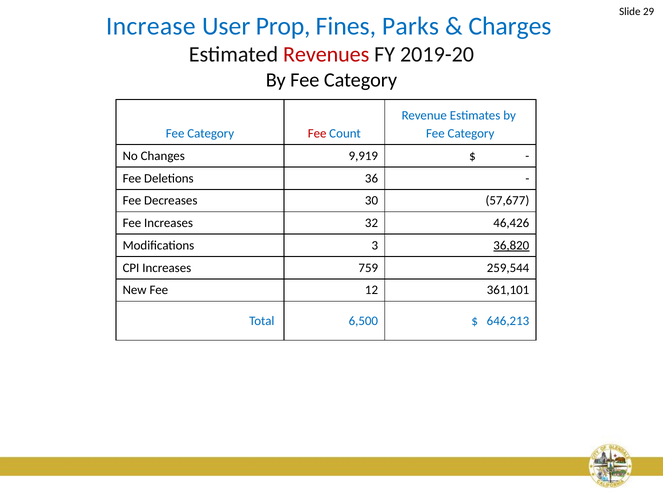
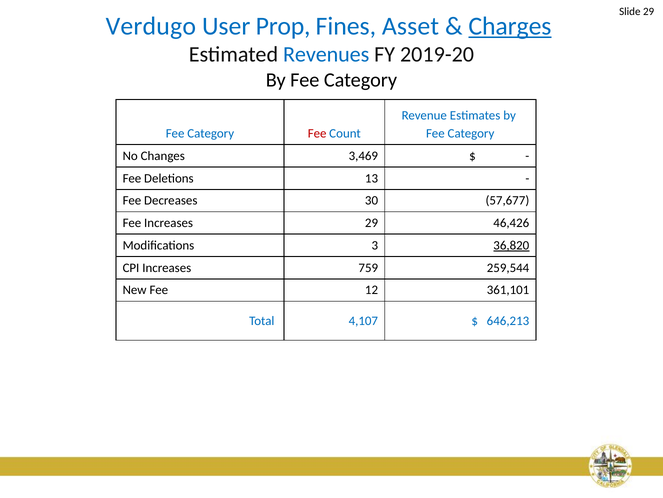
Increase: Increase -> Verdugo
Parks: Parks -> Asset
Charges underline: none -> present
Revenues colour: red -> blue
9,919: 9,919 -> 3,469
36: 36 -> 13
Increases 32: 32 -> 29
6,500: 6,500 -> 4,107
